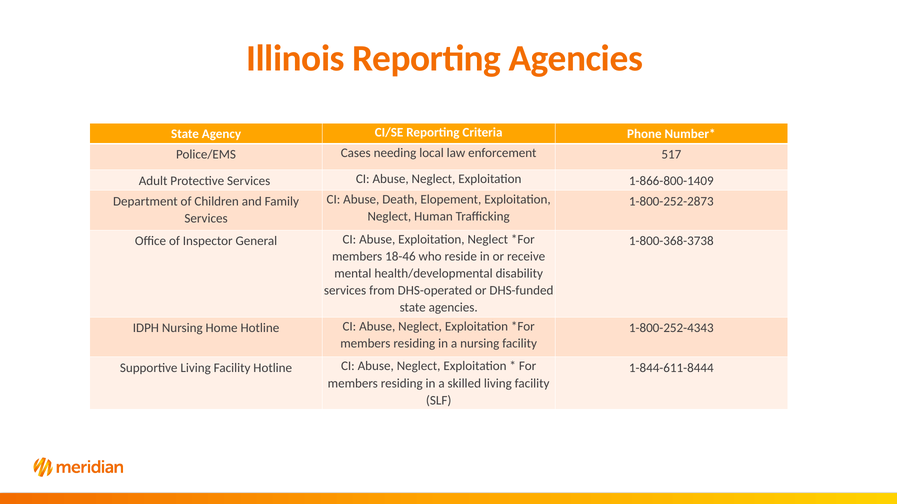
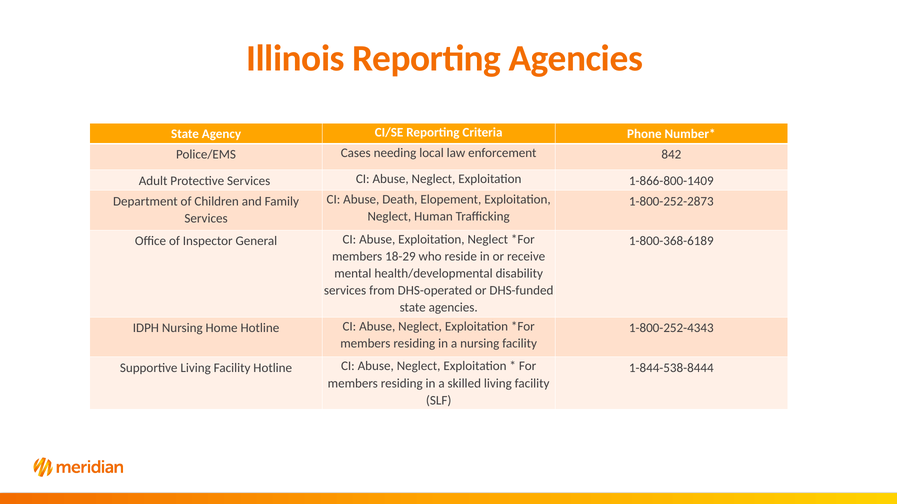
517: 517 -> 842
1-800-368-3738: 1-800-368-3738 -> 1-800-368-6189
18-46: 18-46 -> 18-29
1-844-611-8444: 1-844-611-8444 -> 1-844-538-8444
